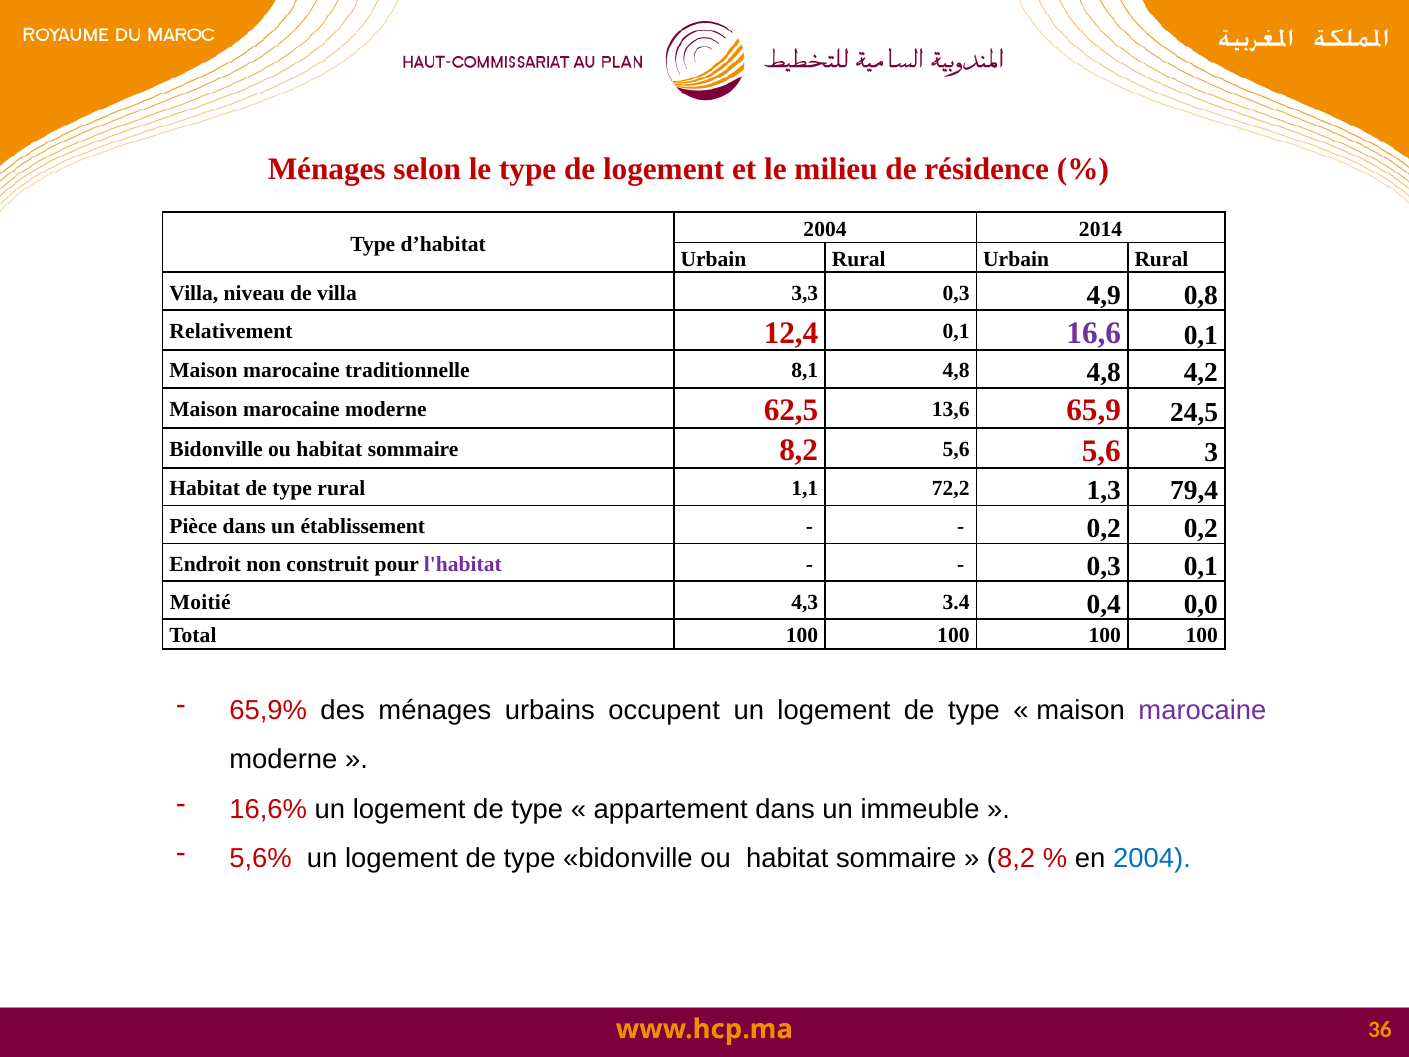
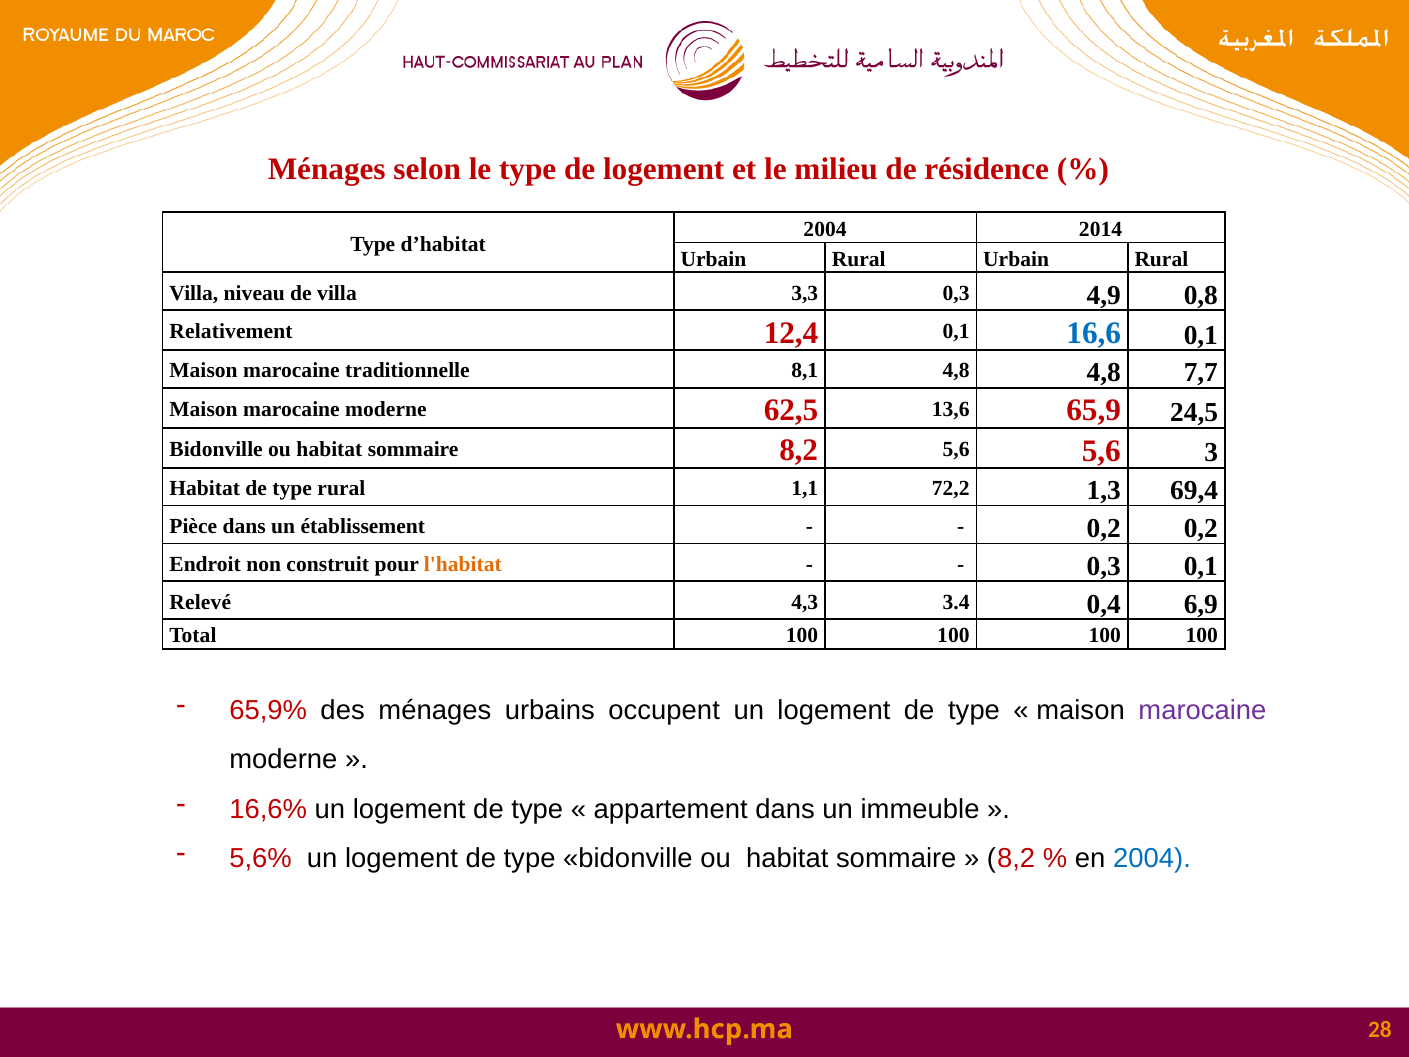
16,6 colour: purple -> blue
4,2: 4,2 -> 7,7
79,4: 79,4 -> 69,4
l'habitat colour: purple -> orange
Moitié: Moitié -> Relevé
0,0: 0,0 -> 6,9
36: 36 -> 28
